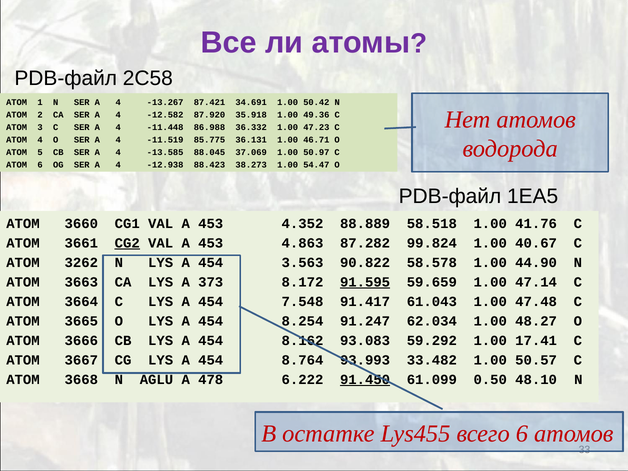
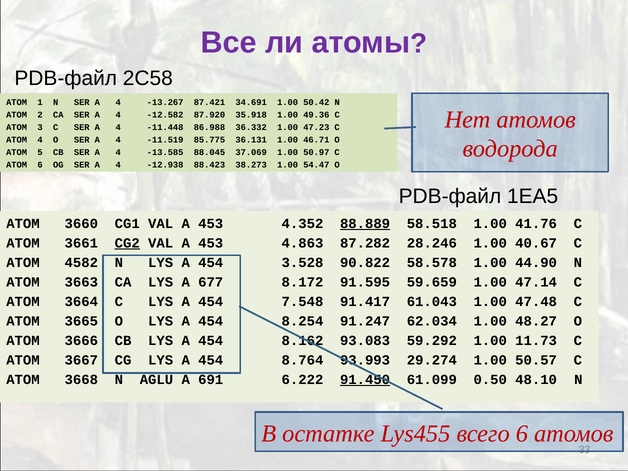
88.889 underline: none -> present
99.824: 99.824 -> 28.246
3262: 3262 -> 4582
3.563: 3.563 -> 3.528
373: 373 -> 677
91.595 underline: present -> none
17.41: 17.41 -> 11.73
33.482: 33.482 -> 29.274
478: 478 -> 691
